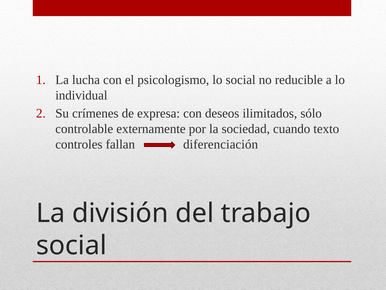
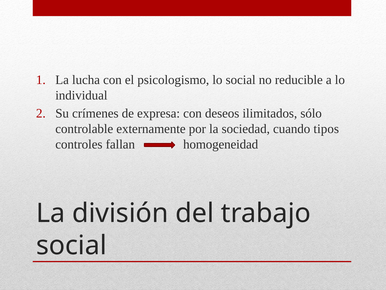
texto: texto -> tipos
diferenciación: diferenciación -> homogeneidad
